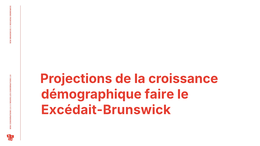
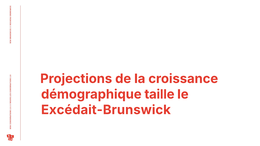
faire: faire -> taille
